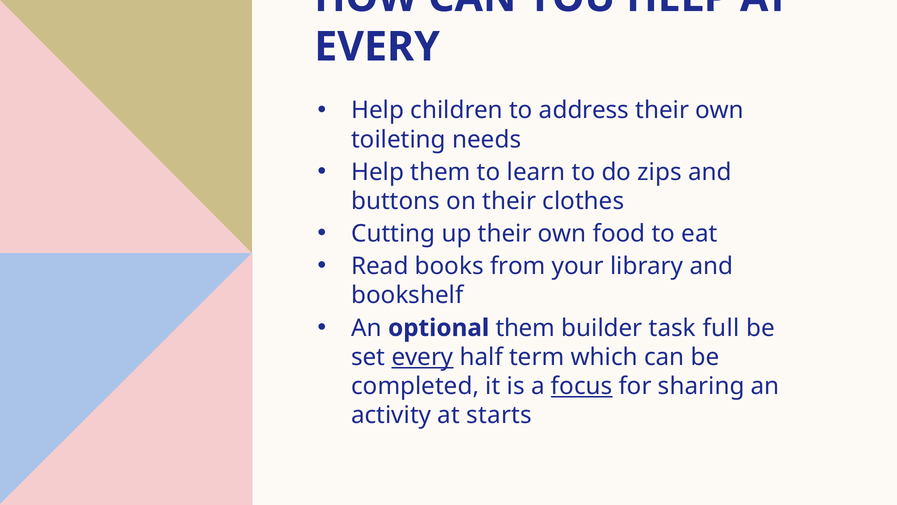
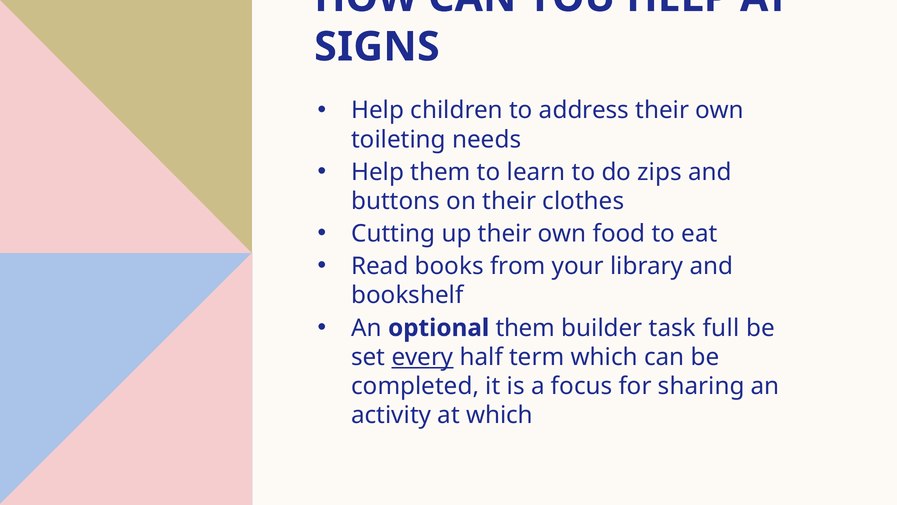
EVERY at (377, 47): EVERY -> SIGNS
focus underline: present -> none
at starts: starts -> which
